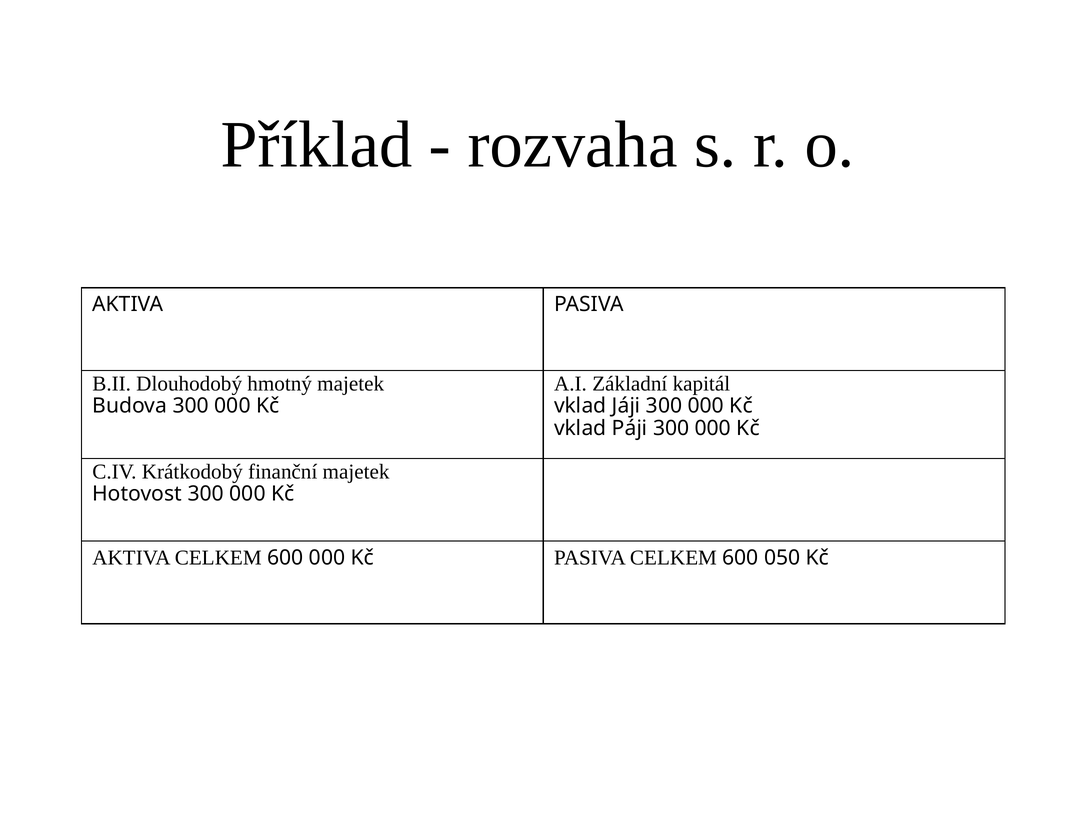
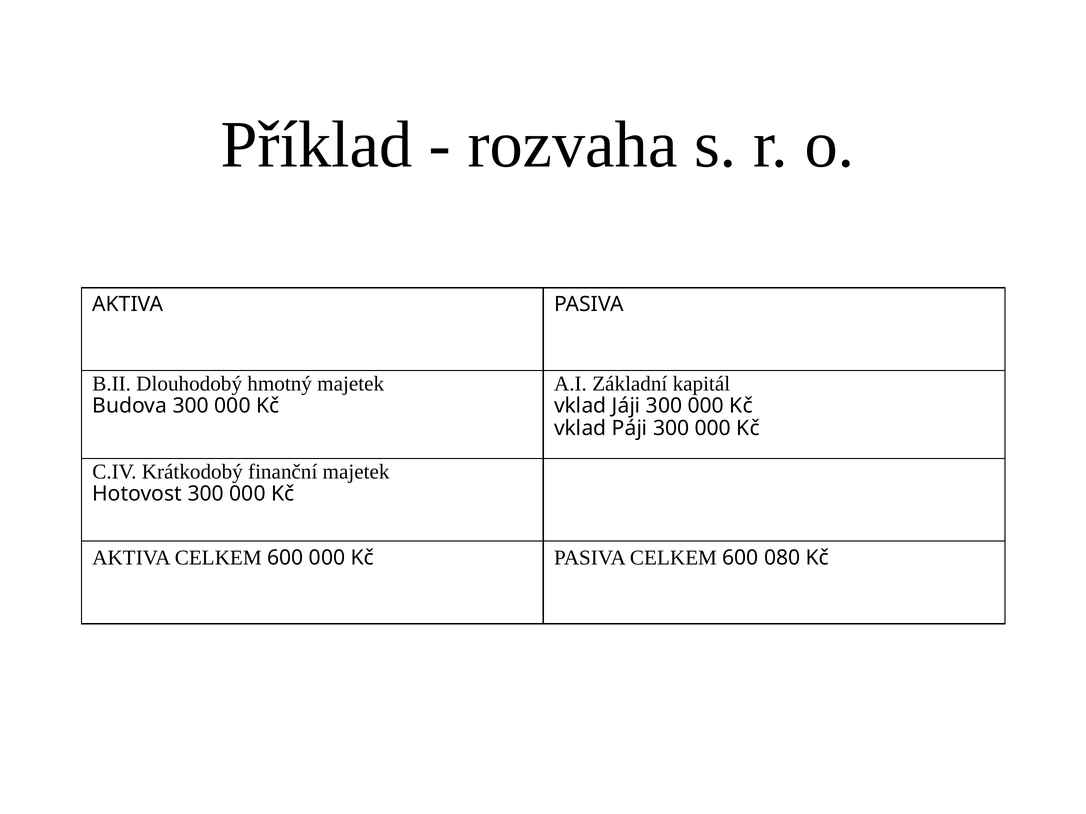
050: 050 -> 080
